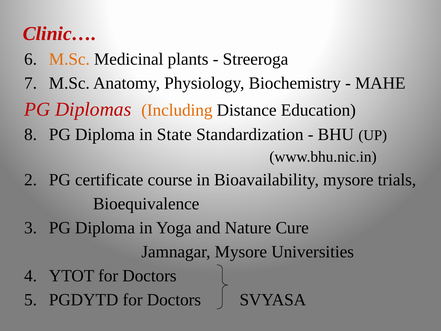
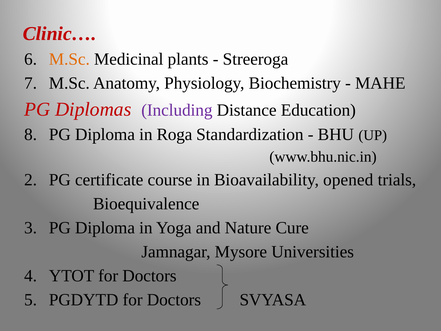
Including colour: orange -> purple
State: State -> Roga
Bioavailability mysore: mysore -> opened
